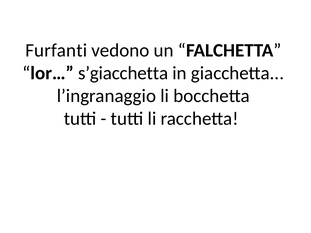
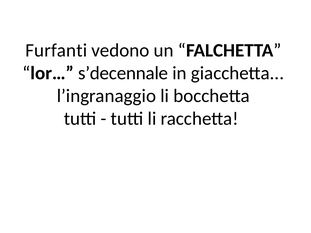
s’giacchetta: s’giacchetta -> s’decennale
